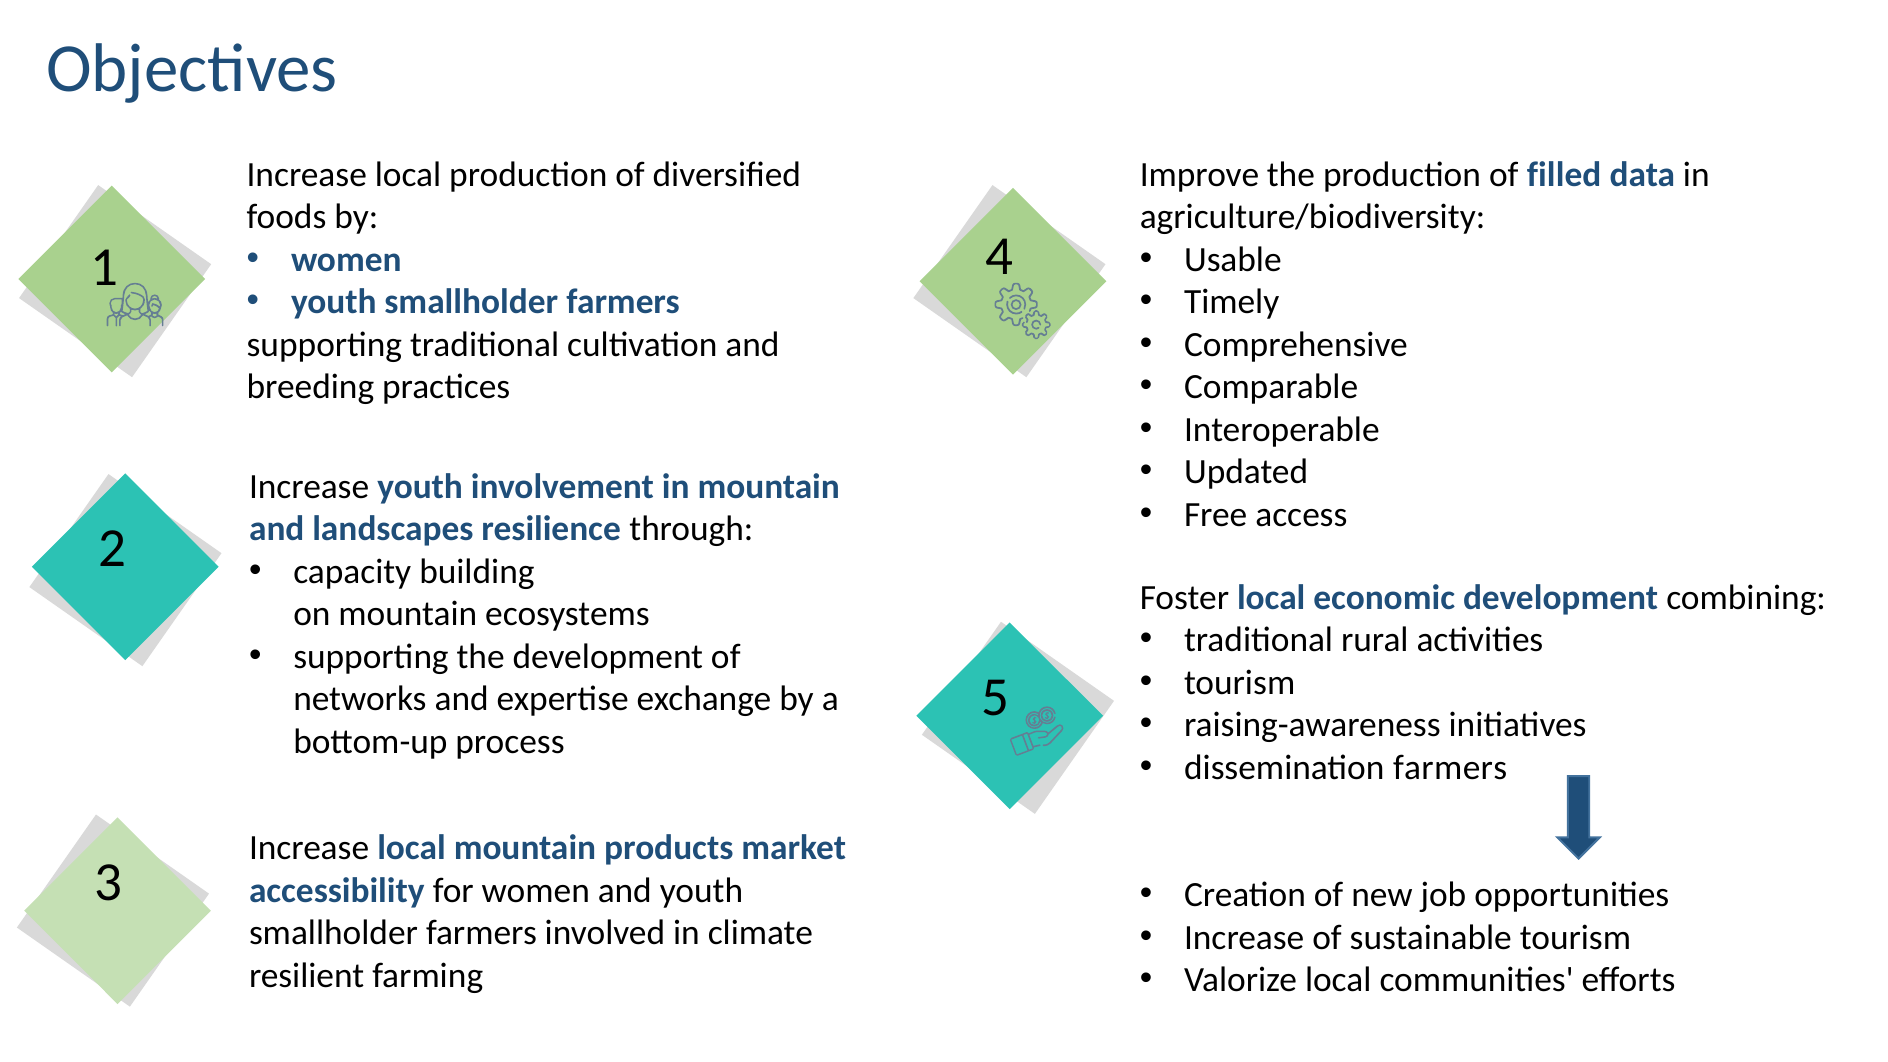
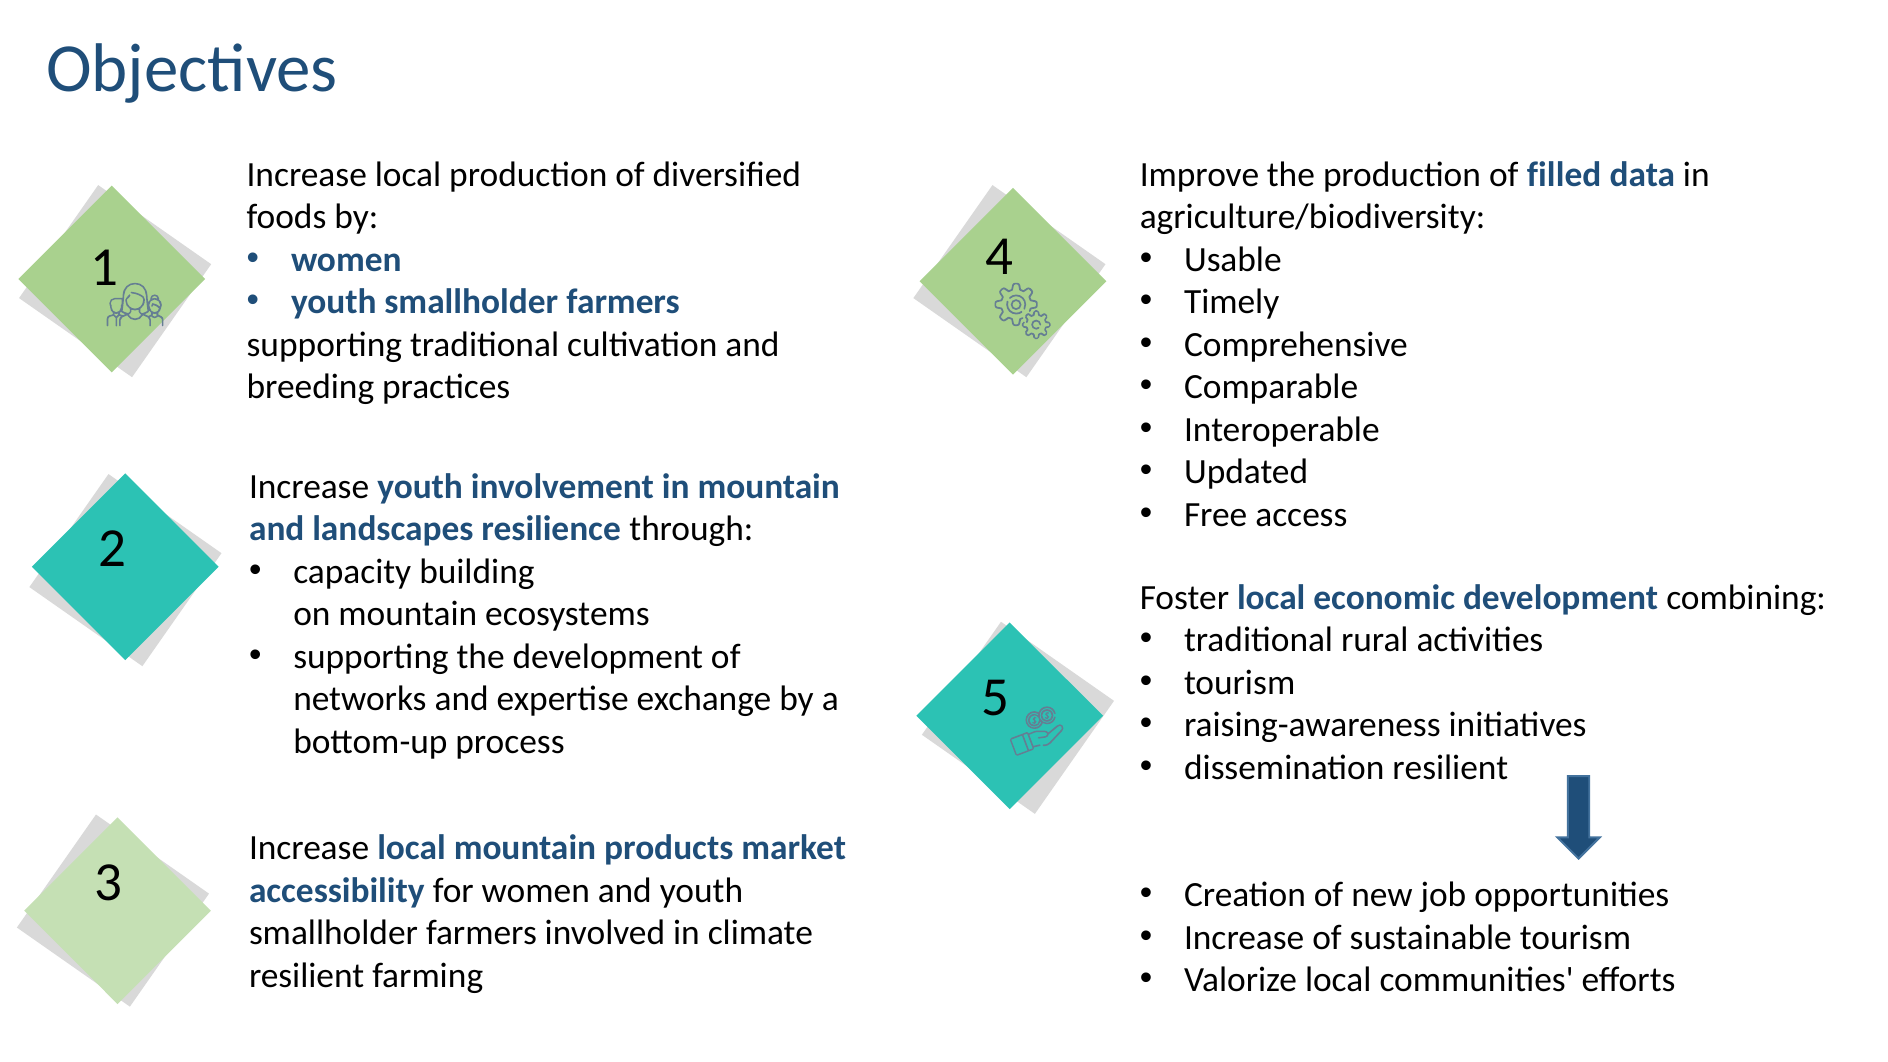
dissemination farmers: farmers -> resilient
